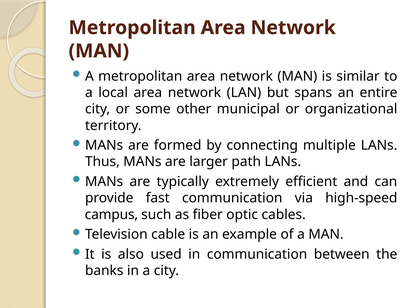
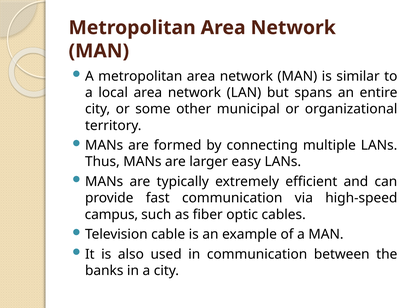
path: path -> easy
